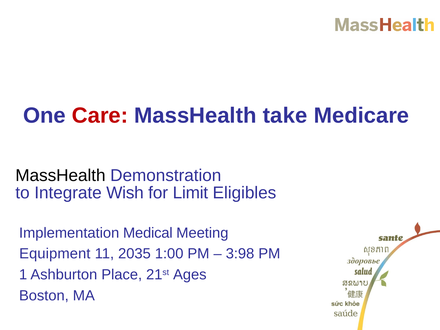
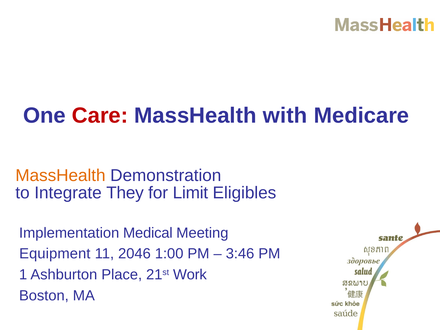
take: take -> with
MassHealth at (60, 176) colour: black -> orange
Wish: Wish -> They
2035: 2035 -> 2046
3:98: 3:98 -> 3:46
Ages: Ages -> Work
